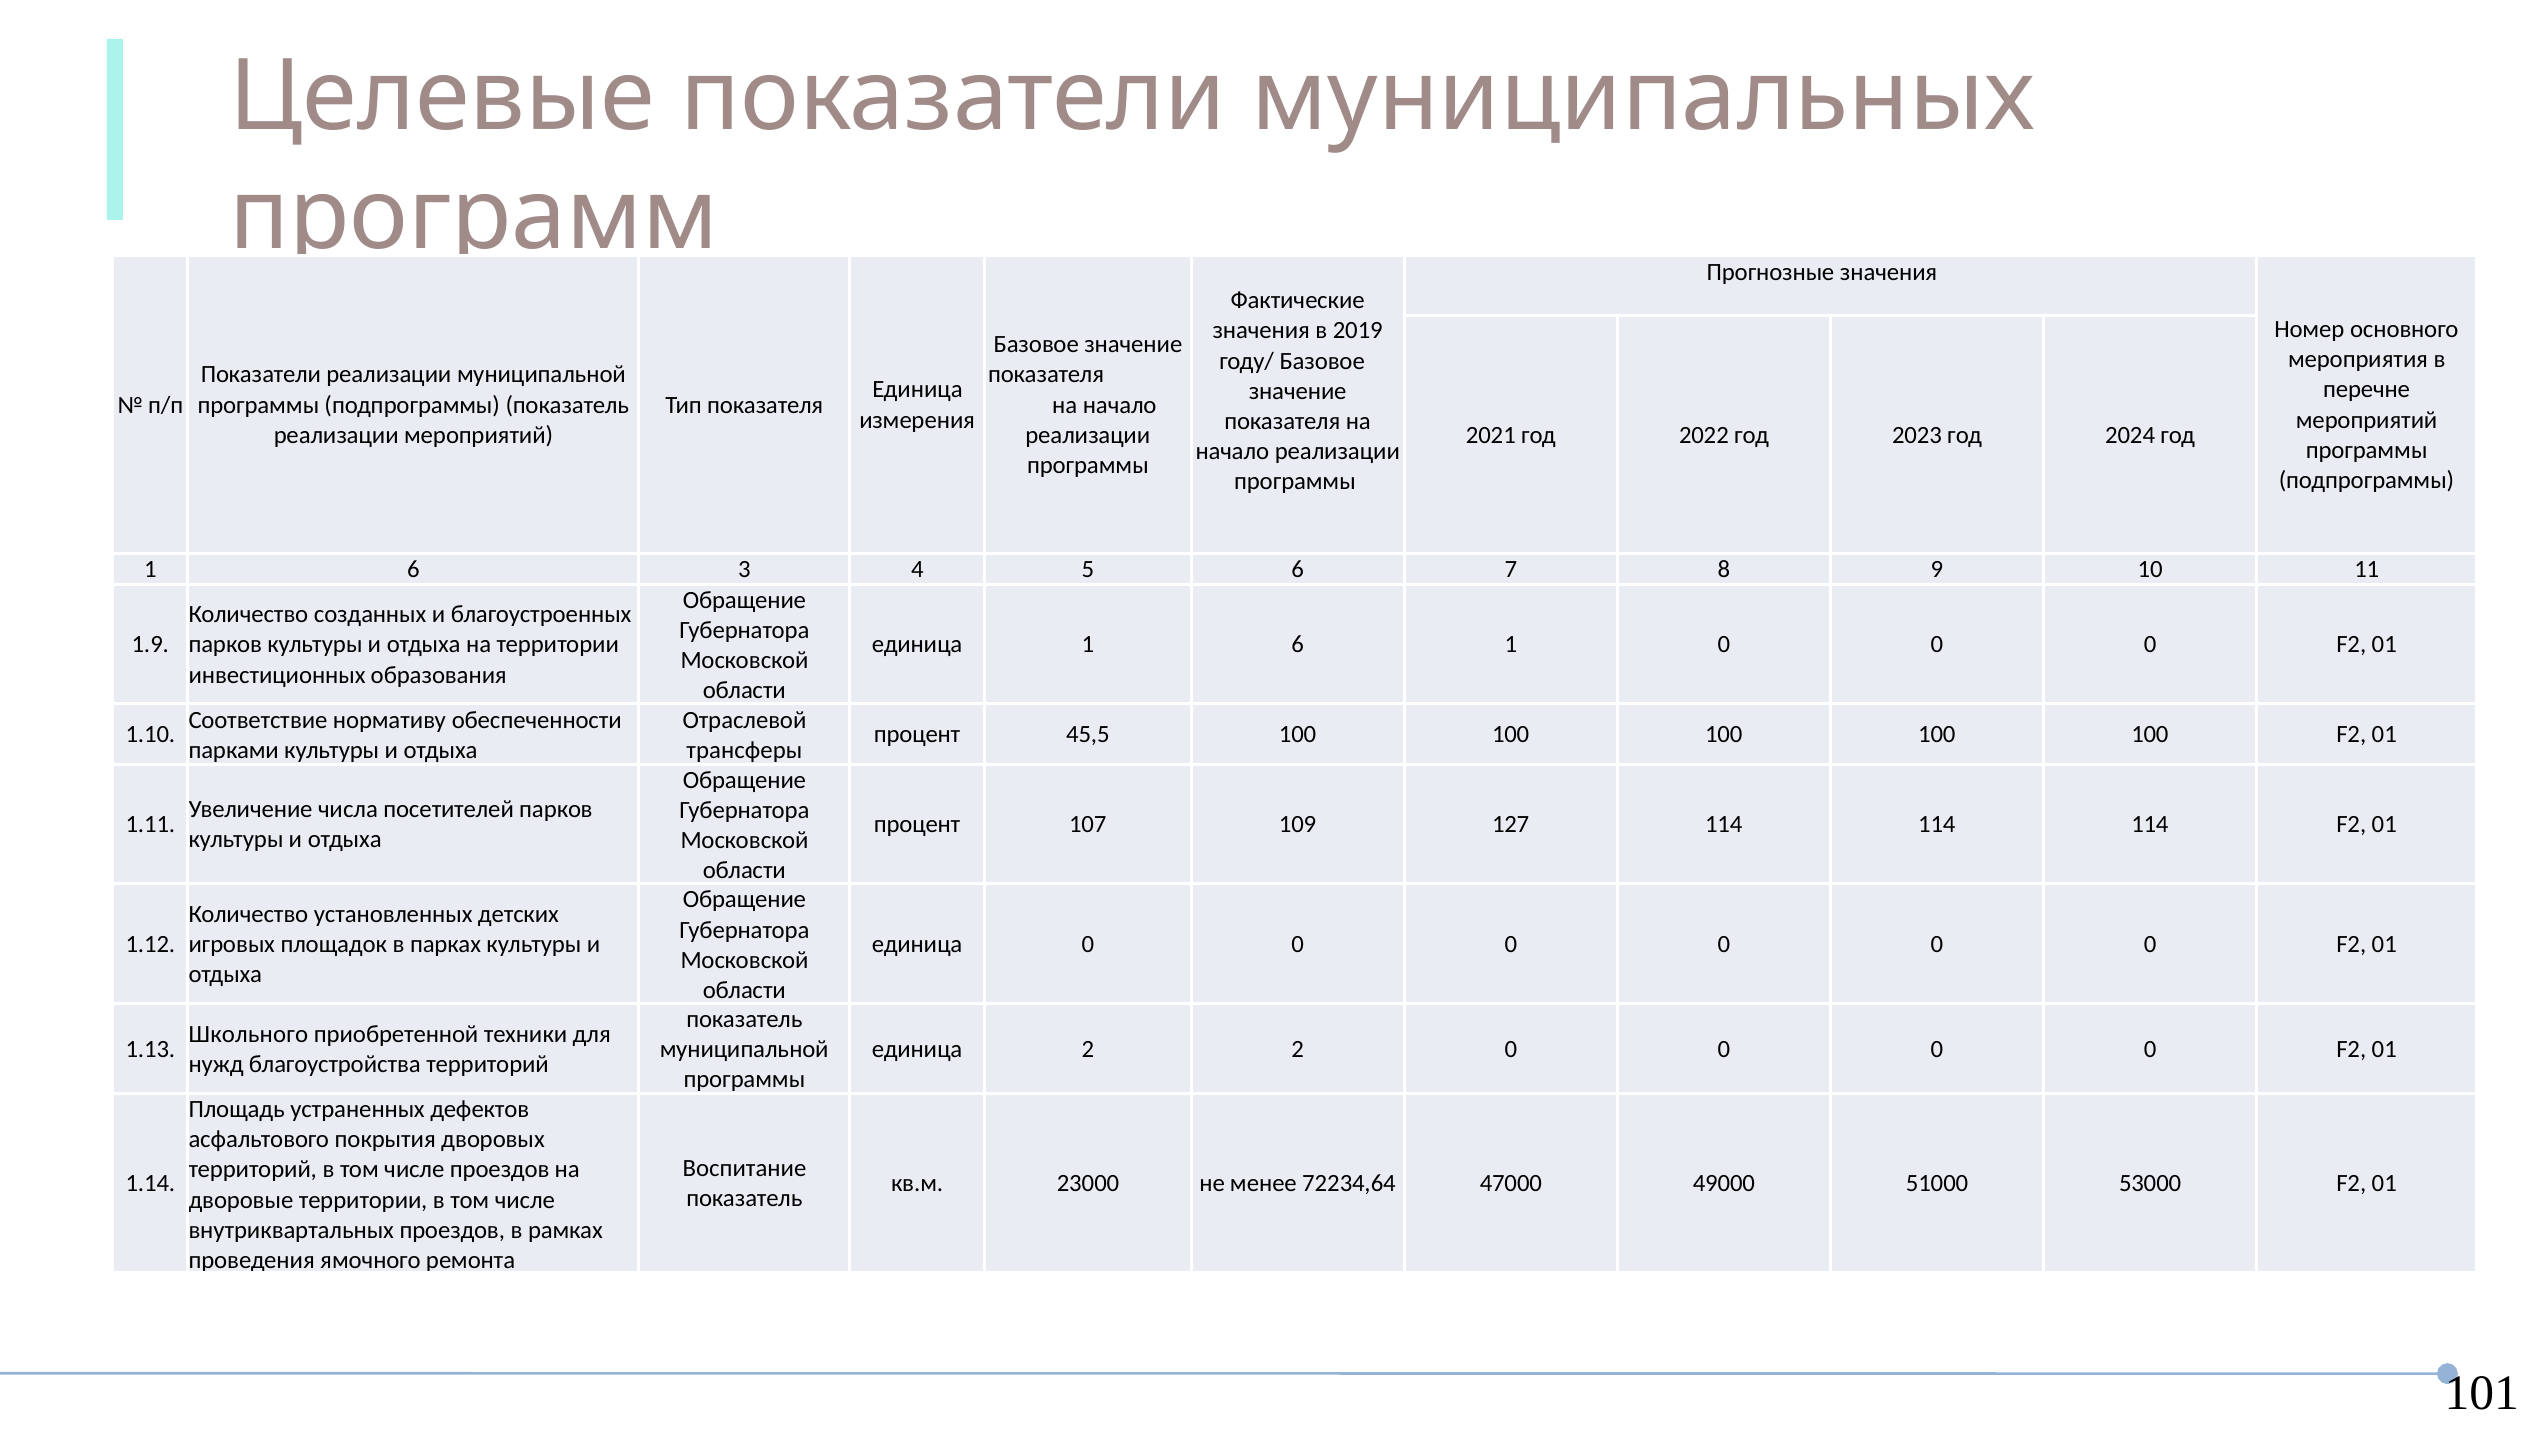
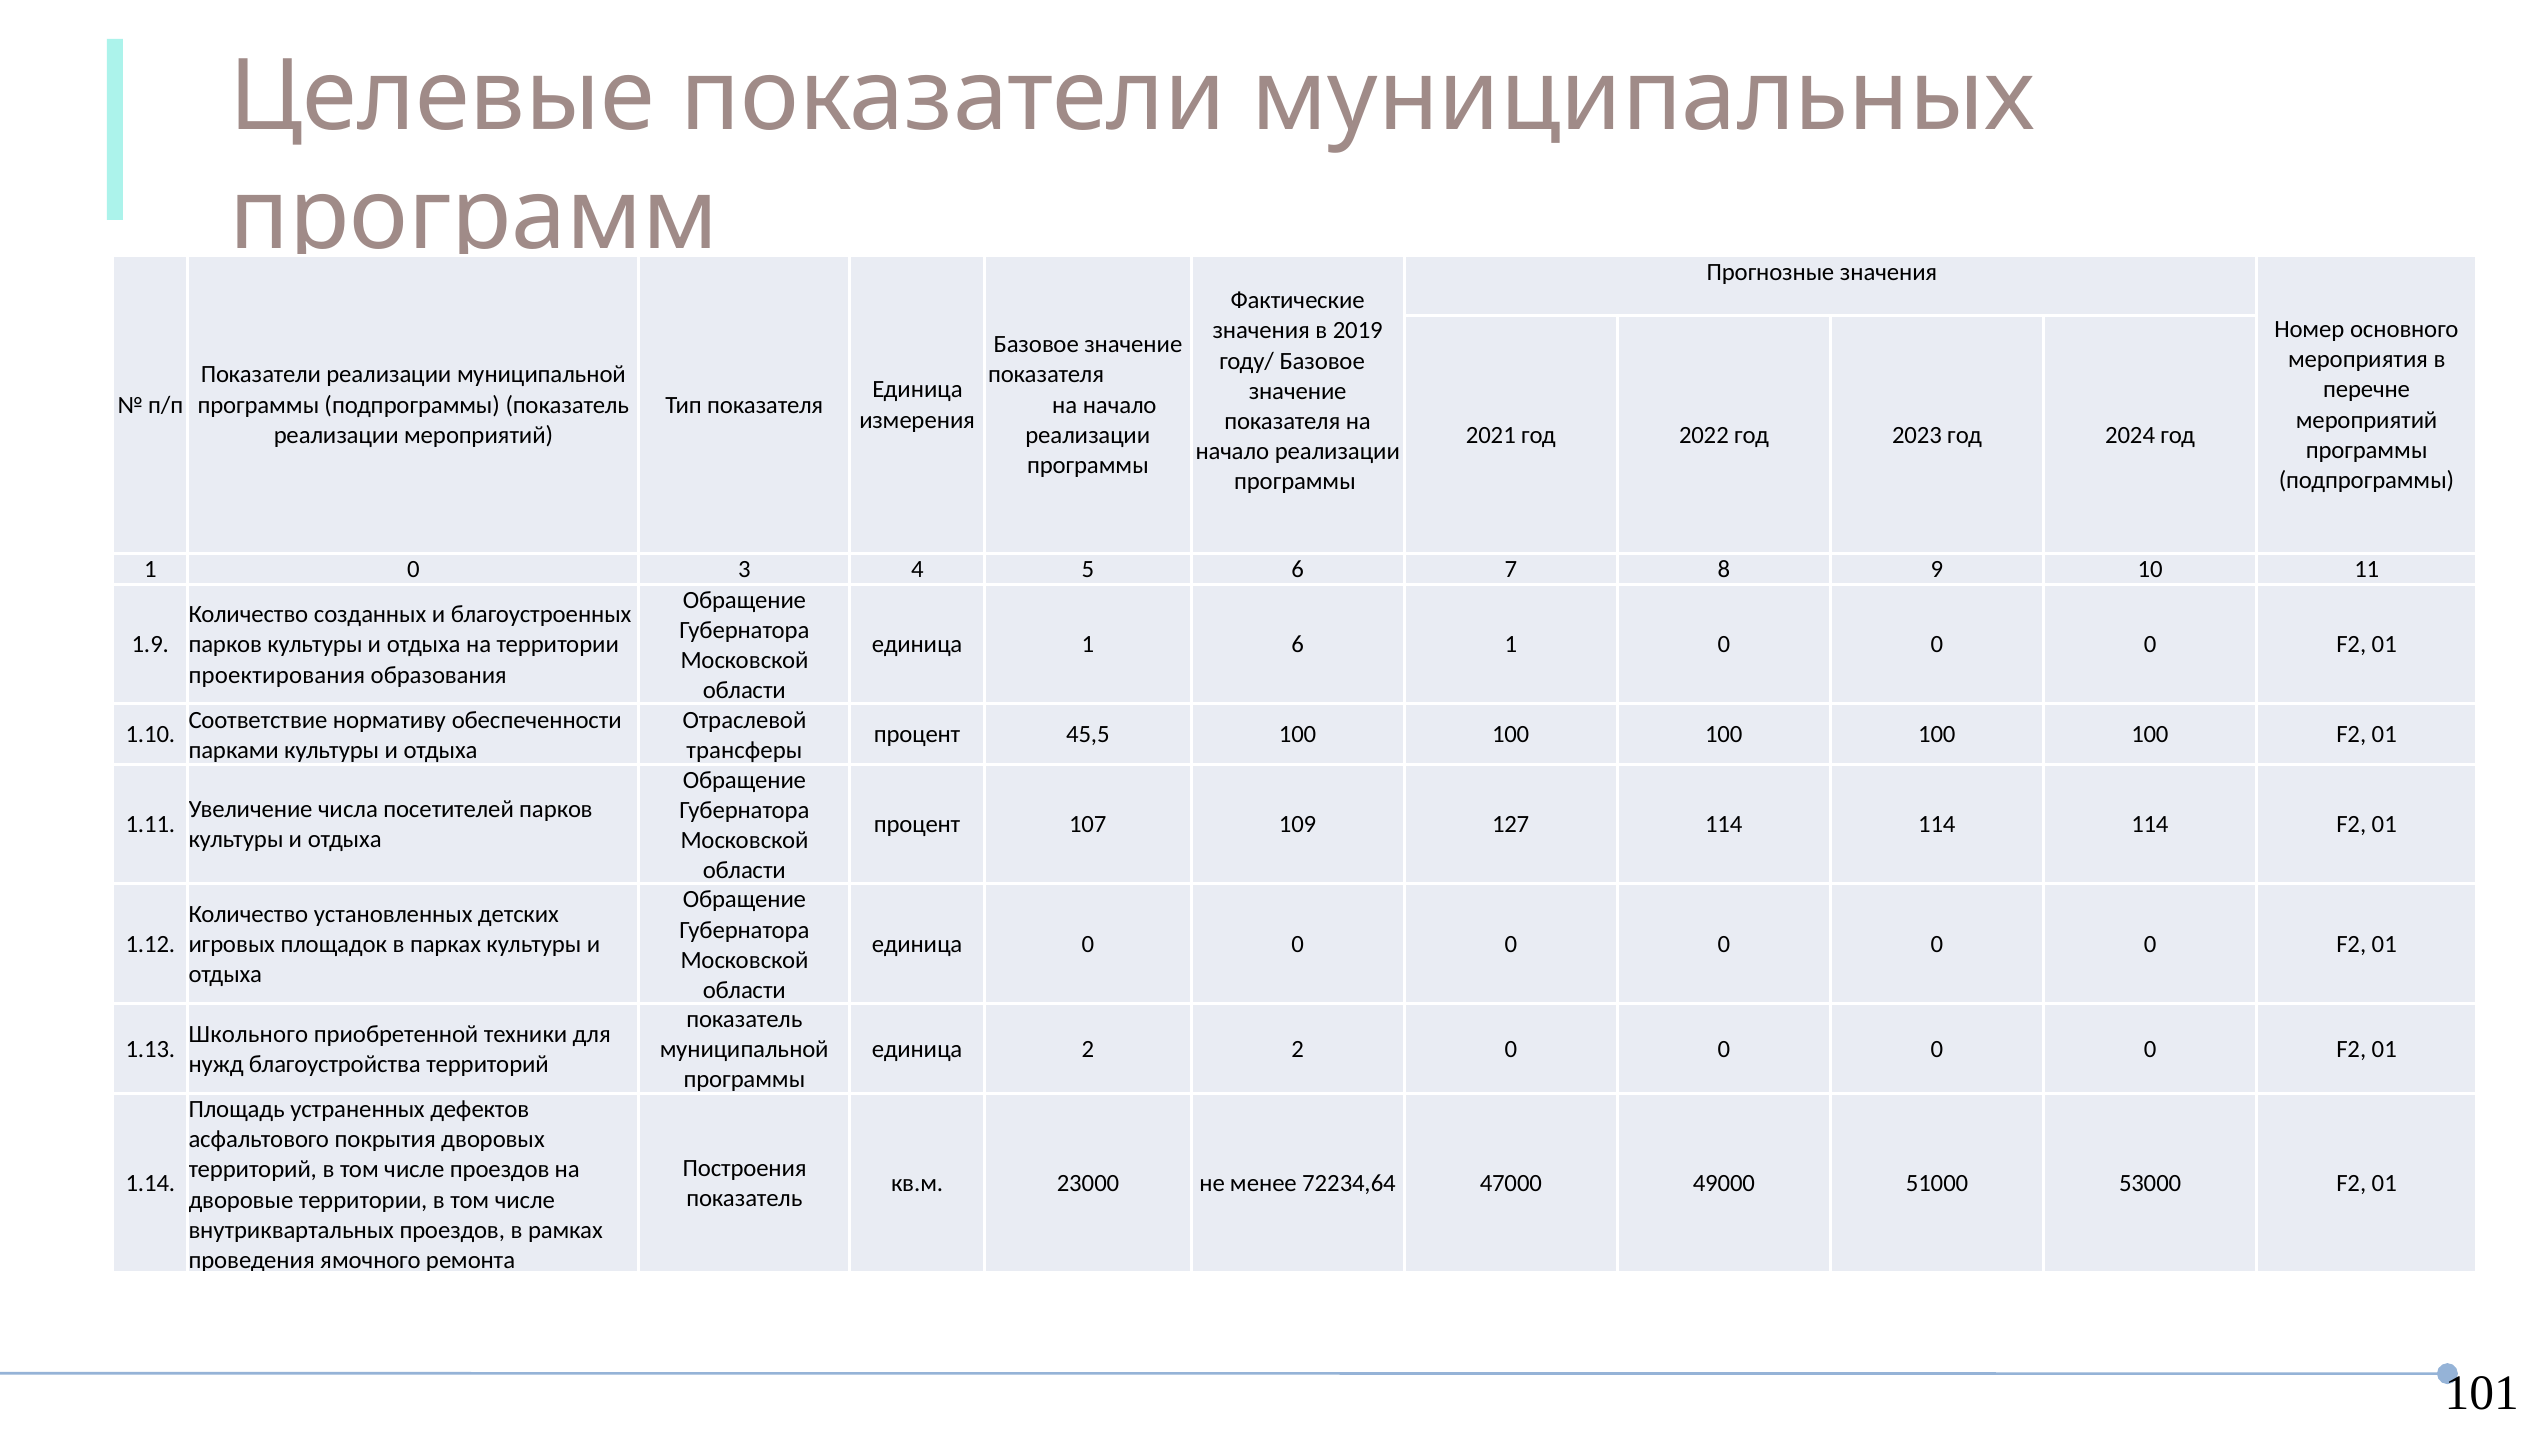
6 at (413, 570): 6 -> 0
инвестиционных: инвестиционных -> проектирования
Воспитание: Воспитание -> Построения
